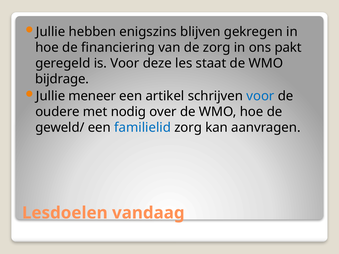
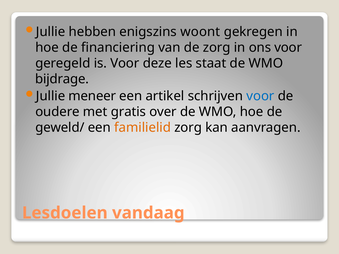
blijven: blijven -> woont
ons pakt: pakt -> voor
nodig: nodig -> gratis
familielid colour: blue -> orange
